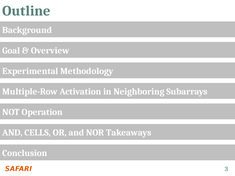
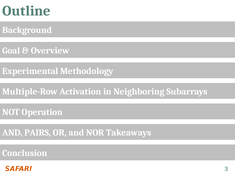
CELLS: CELLS -> PAIRS
